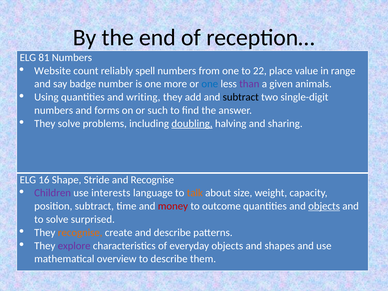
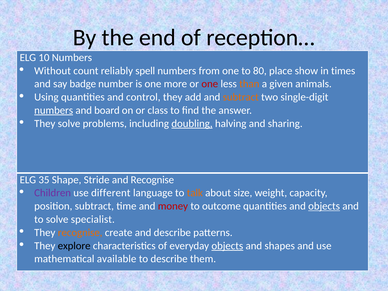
81: 81 -> 10
Website: Website -> Without
22: 22 -> 80
value: value -> show
range: range -> times
one at (210, 84) colour: blue -> red
than colour: purple -> orange
writing: writing -> control
subtract at (241, 97) colour: black -> orange
numbers at (54, 110) underline: none -> present
forms: forms -> board
such: such -> class
16: 16 -> 35
interests: interests -> different
surprised: surprised -> specialist
explore colour: purple -> black
objects at (227, 246) underline: none -> present
overview: overview -> available
